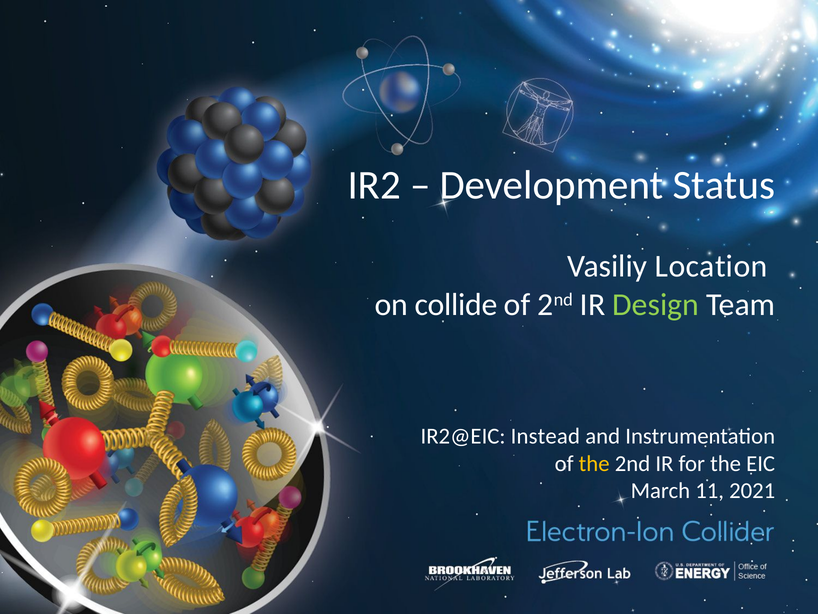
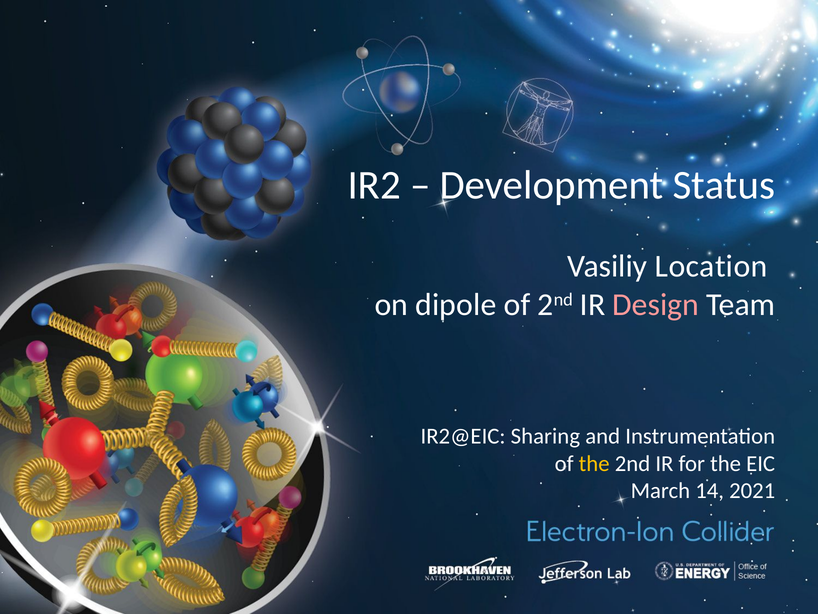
collide: collide -> dipole
Design colour: light green -> pink
Instead: Instead -> Sharing
11: 11 -> 14
